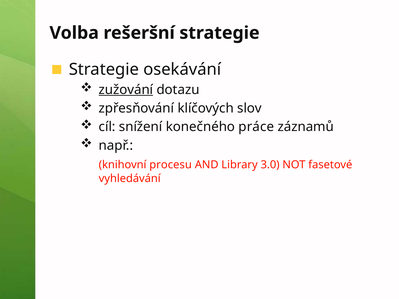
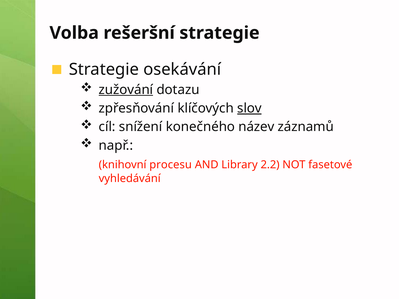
slov underline: none -> present
práce: práce -> název
3.0: 3.0 -> 2.2
